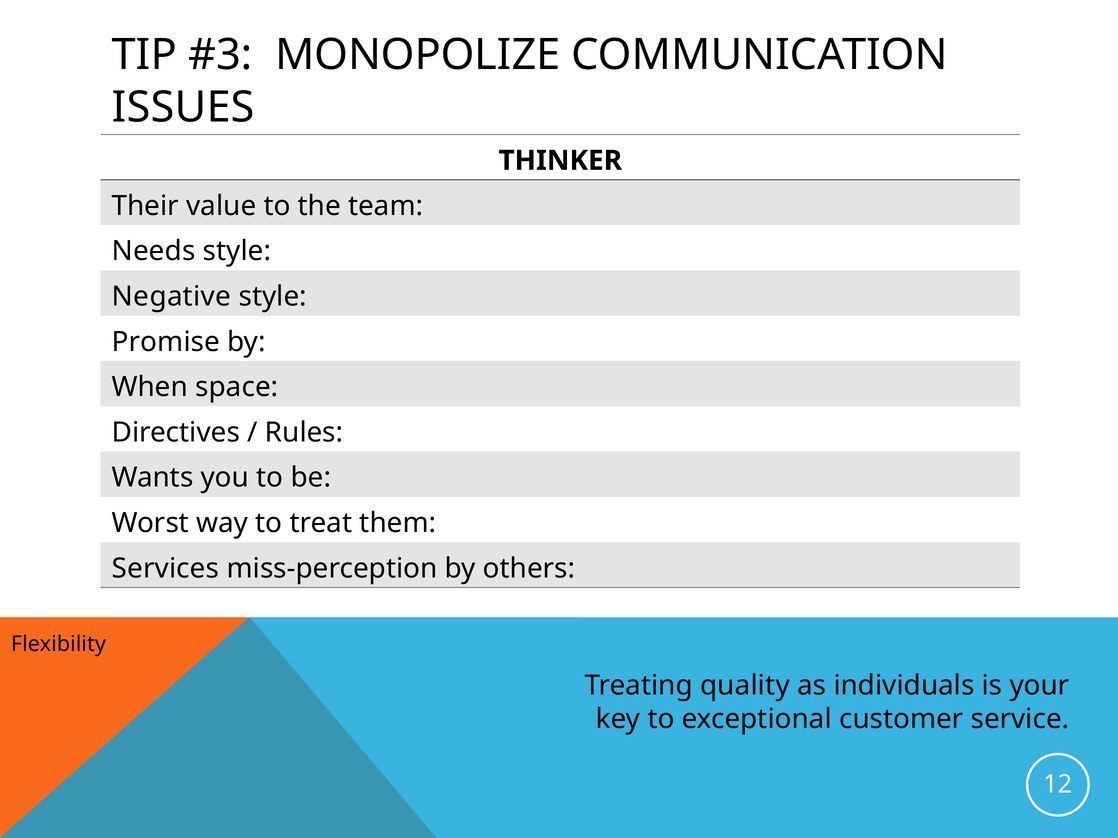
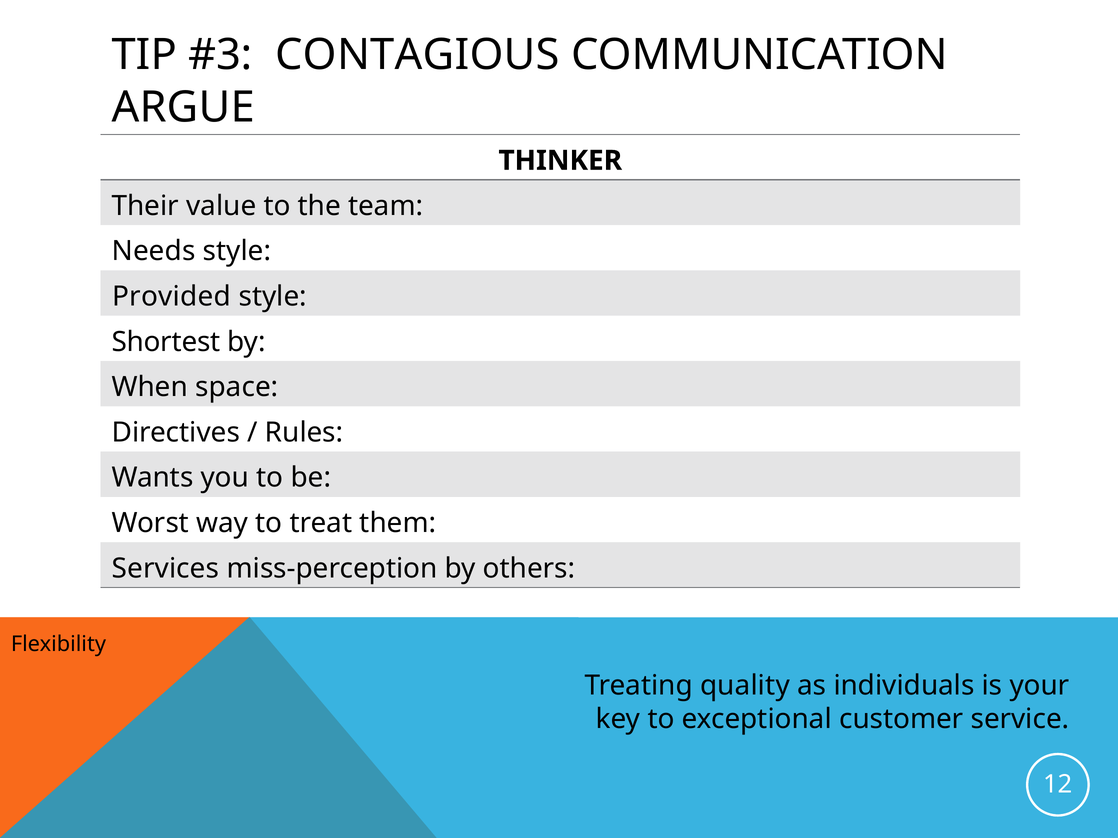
MONOPOLIZE: MONOPOLIZE -> CONTAGIOUS
ISSUES: ISSUES -> ARGUE
Negative: Negative -> Provided
Promise: Promise -> Shortest
